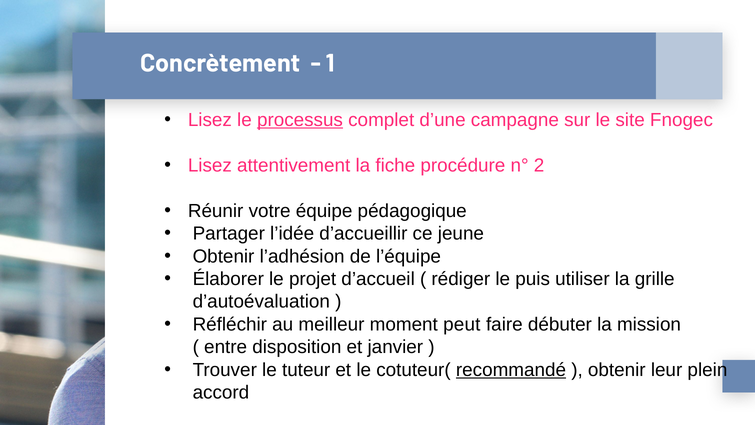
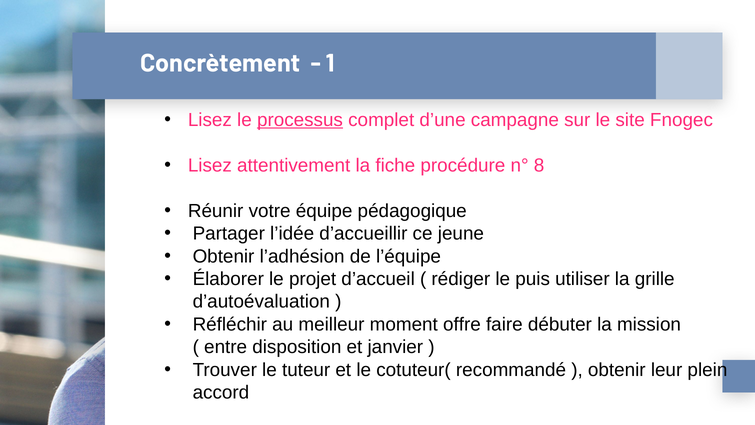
2: 2 -> 8
peut: peut -> offre
recommandé underline: present -> none
